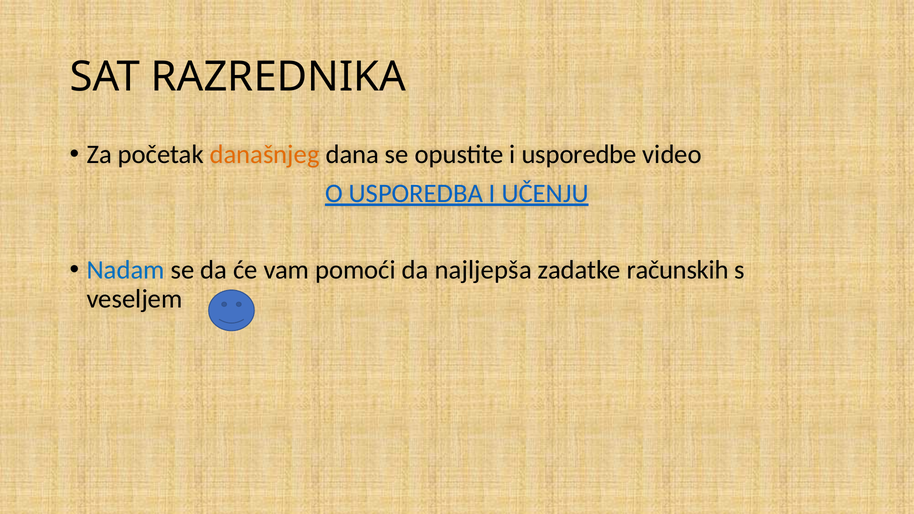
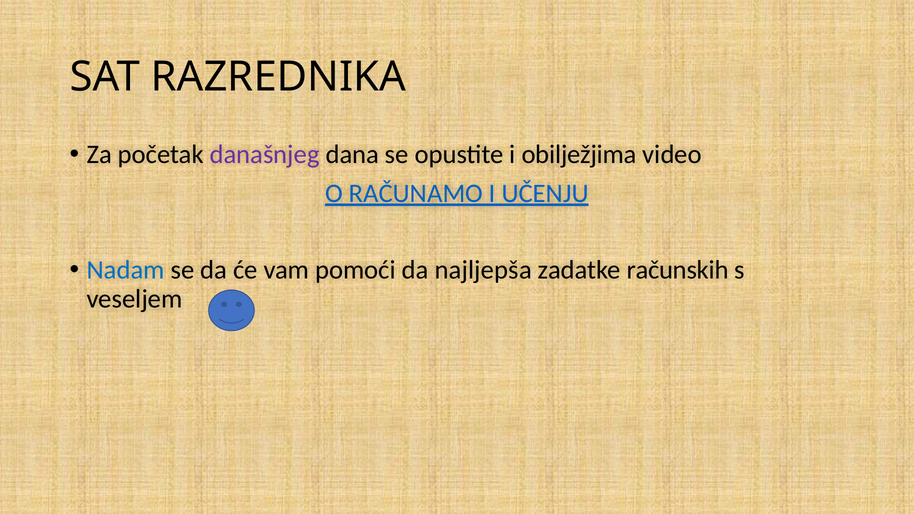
današnjeg colour: orange -> purple
usporedbe: usporedbe -> obilježjima
USPOREDBA: USPOREDBA -> RAČUNAMO
